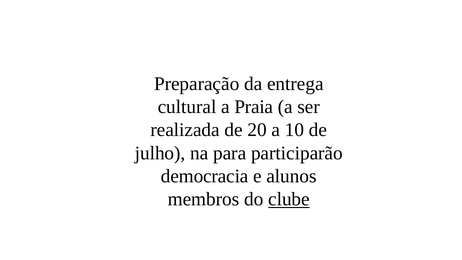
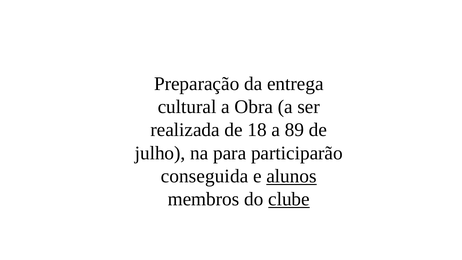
Praia: Praia -> Obra
20: 20 -> 18
10: 10 -> 89
democracia: democracia -> conseguida
alunos underline: none -> present
